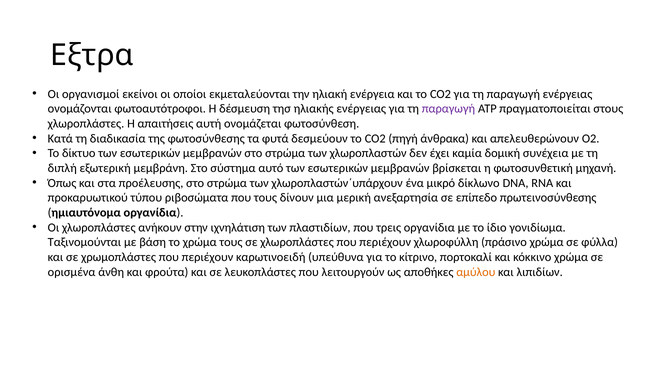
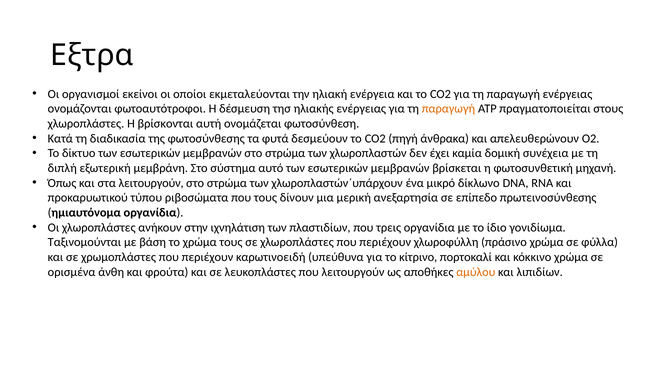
παραγωγή at (448, 109) colour: purple -> orange
απαιτήσεις: απαιτήσεις -> βρίσκονται
στα προέλευσης: προέλευσης -> λειτουργούν
